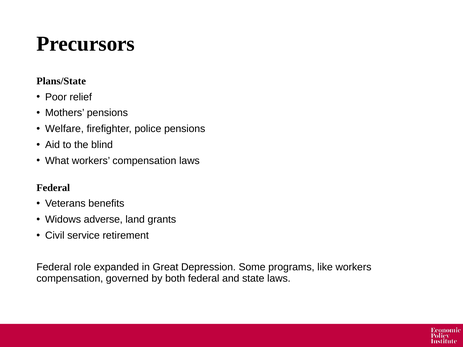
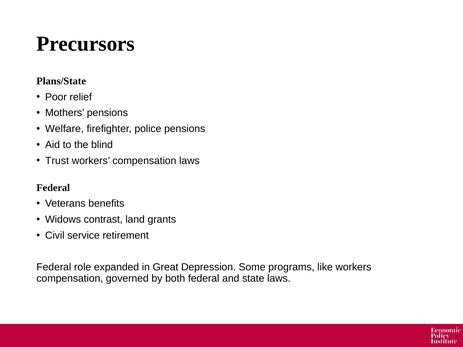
What: What -> Trust
adverse: adverse -> contrast
